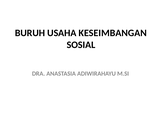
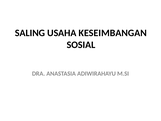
BURUH: BURUH -> SALING
